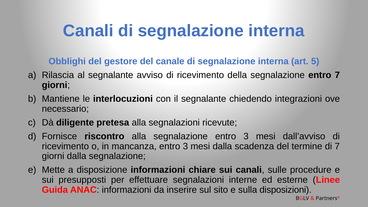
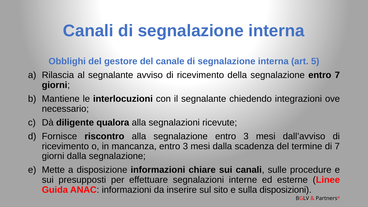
pretesa: pretesa -> qualora
